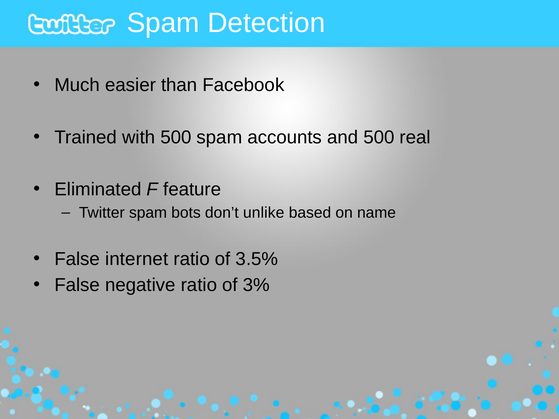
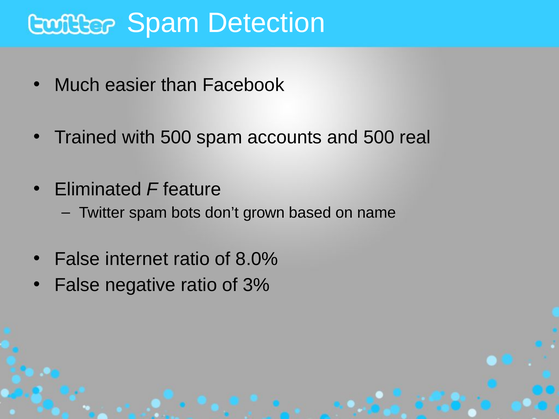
unlike: unlike -> grown
3.5%: 3.5% -> 8.0%
